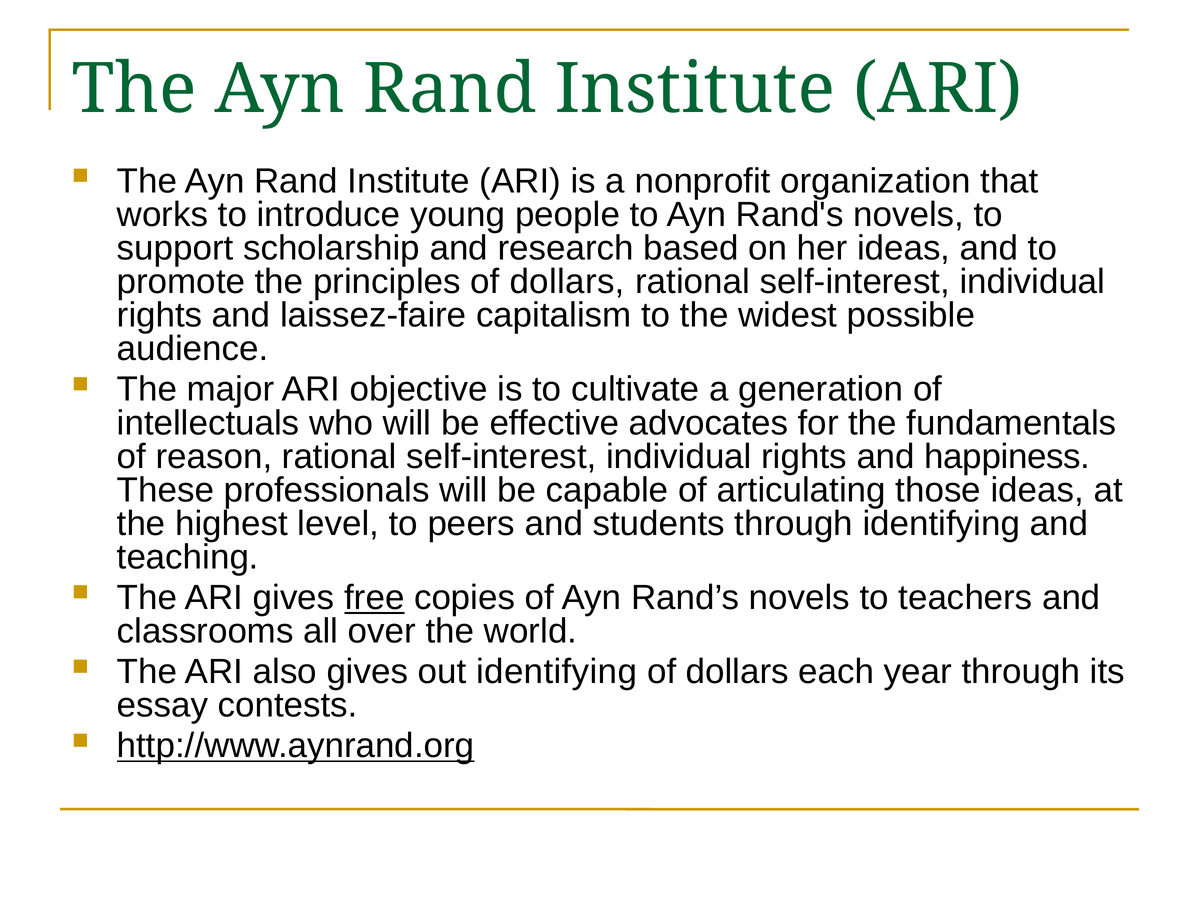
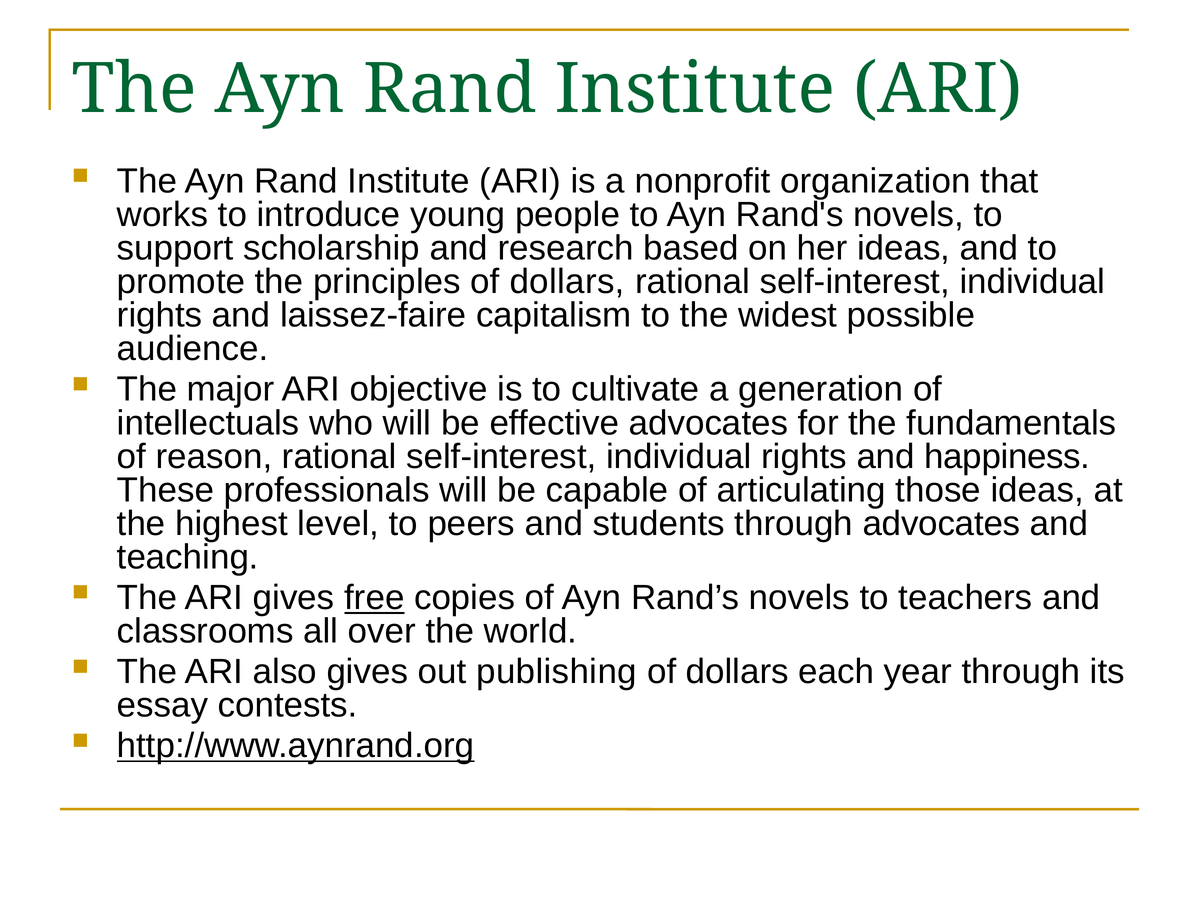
through identifying: identifying -> advocates
out identifying: identifying -> publishing
